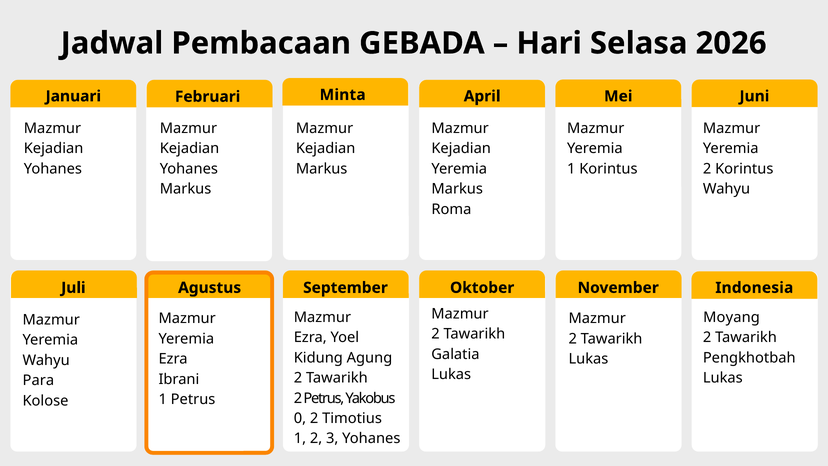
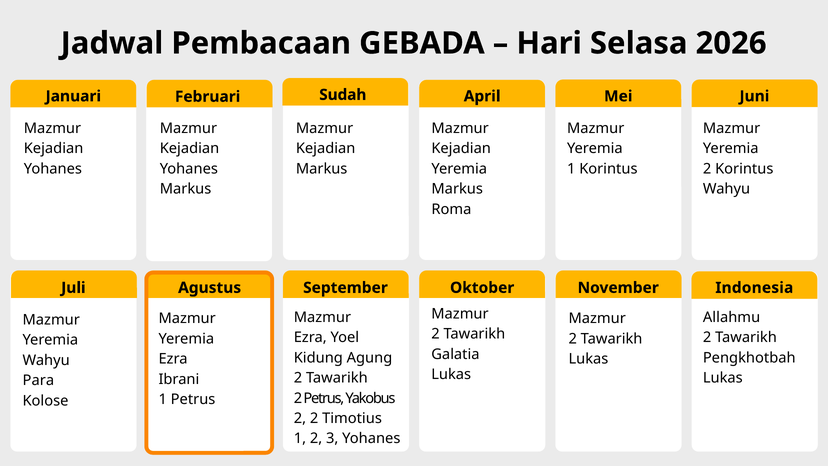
Minta: Minta -> Sudah
Moyang: Moyang -> Allahmu
0 at (300, 418): 0 -> 2
